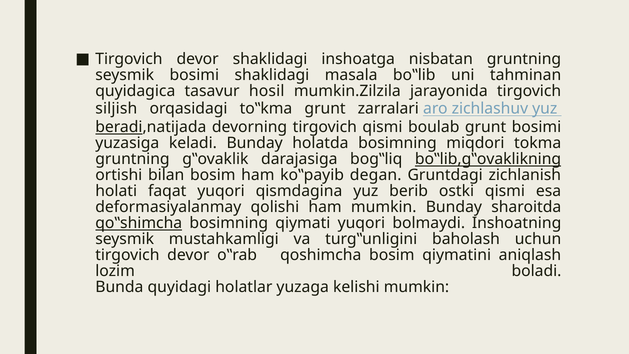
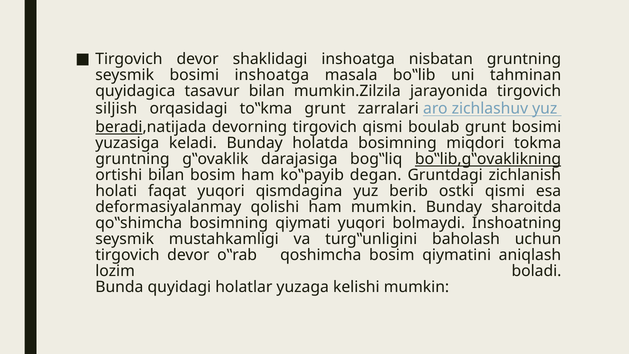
bosimi shaklidagi: shaklidagi -> inshoatga
tasavur hosil: hosil -> bilan
qo‟shimcha underline: present -> none
